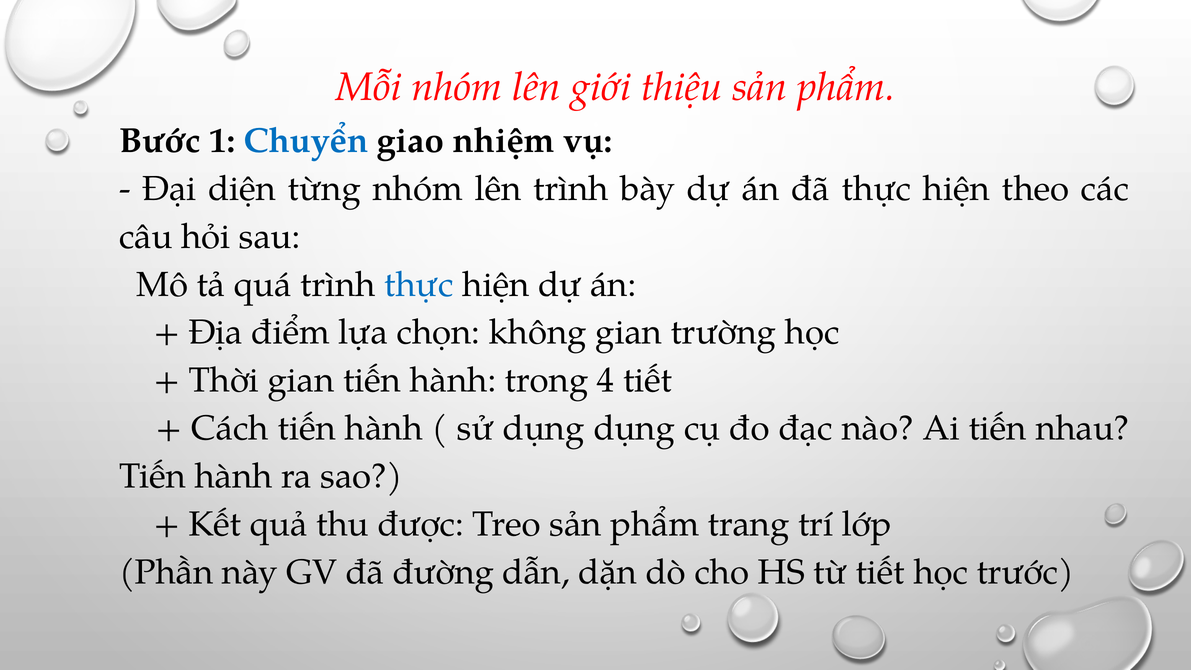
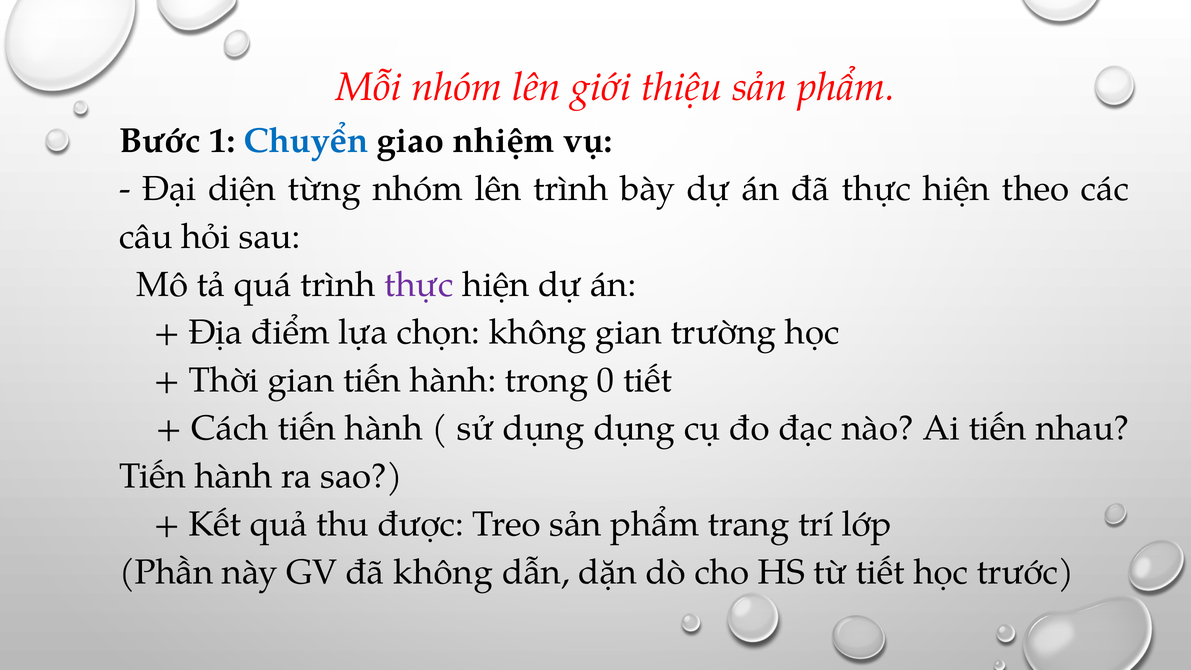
thực at (419, 285) colour: blue -> purple
4: 4 -> 0
đã đường: đường -> không
